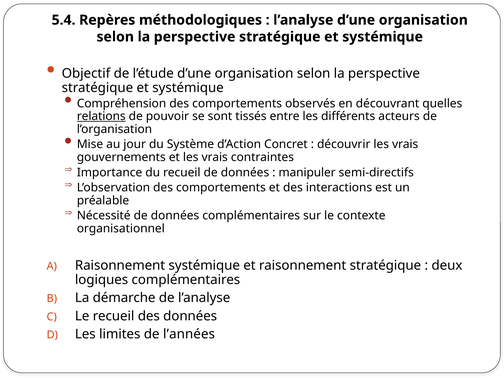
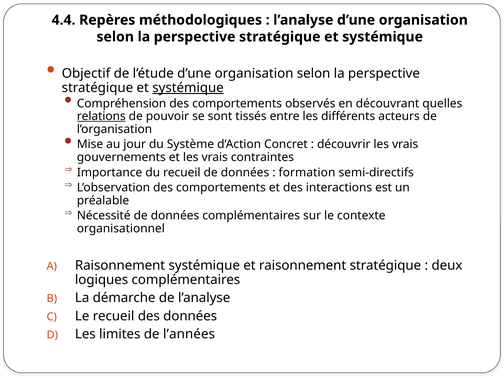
5.4: 5.4 -> 4.4
systémique at (188, 88) underline: none -> present
manipuler: manipuler -> formation
